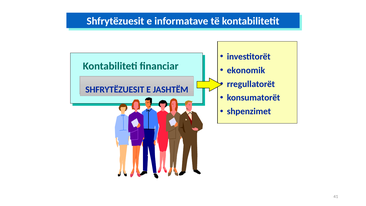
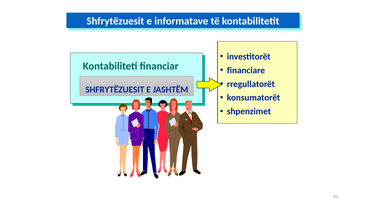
ekonomik: ekonomik -> financiare
